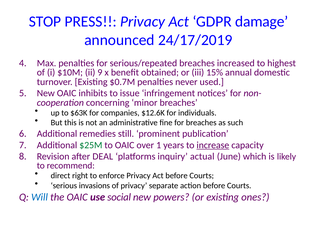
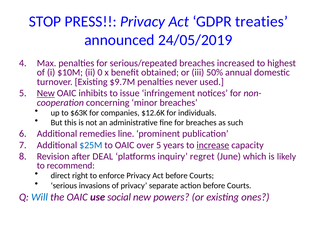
damage: damage -> treaties
24/17/2019: 24/17/2019 -> 24/05/2019
9: 9 -> 0
15%: 15% -> 50%
$0.7M: $0.7M -> $9.7M
New at (46, 93) underline: none -> present
still: still -> line
$25M colour: green -> blue
over 1: 1 -> 5
actual: actual -> regret
